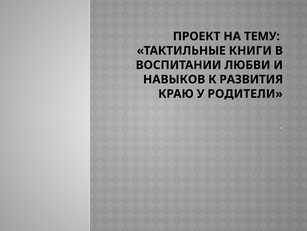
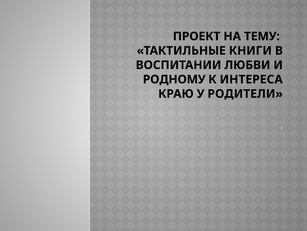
НАВЫКОВ: НАВЫКОВ -> РОДНОМУ
РАЗВИТИЯ: РАЗВИТИЯ -> ИНТЕРЕСА
